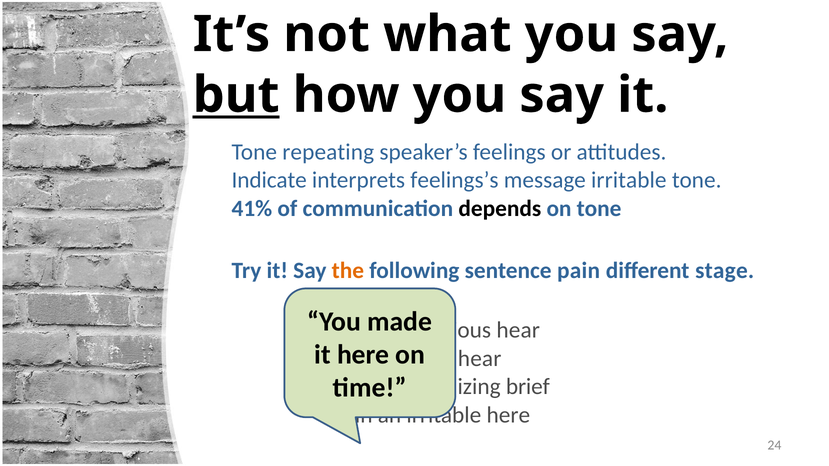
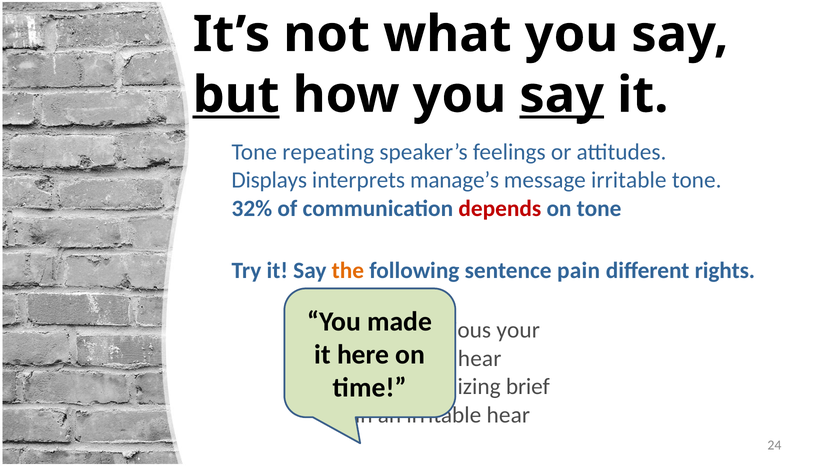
say at (562, 95) underline: none -> present
Indicate: Indicate -> Displays
feelings’s: feelings’s -> manage’s
41%: 41% -> 32%
depends colour: black -> red
stage: stage -> rights
hear at (518, 330): hear -> your
here at (508, 415): here -> hear
